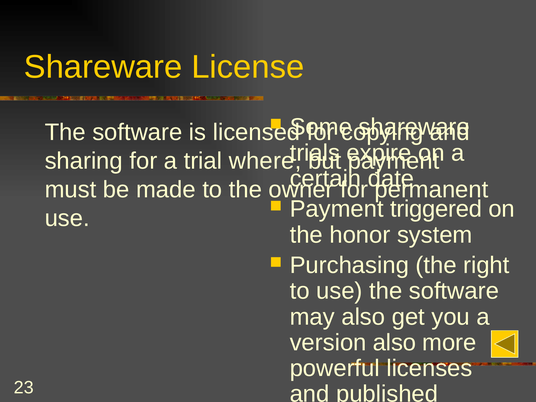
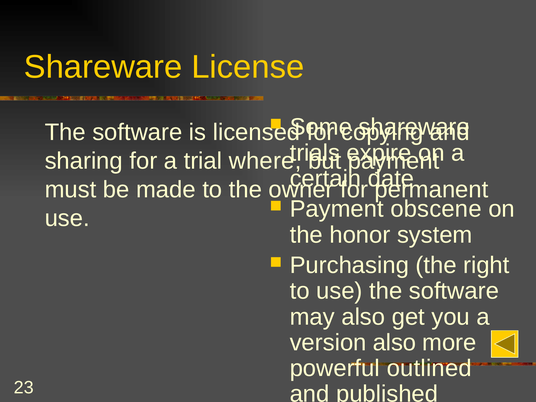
triggered: triggered -> obscene
licenses: licenses -> outlined
